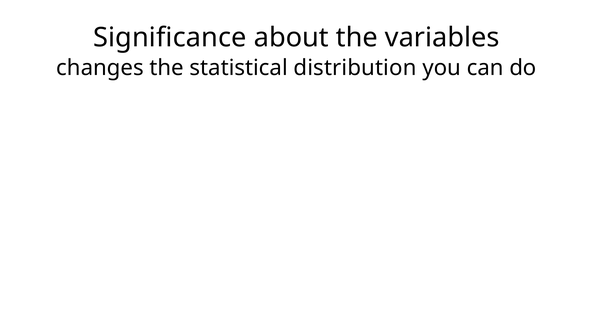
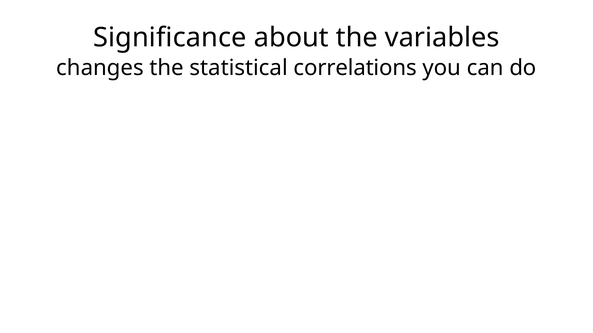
distribution: distribution -> correlations
